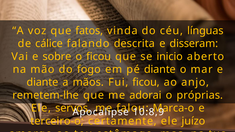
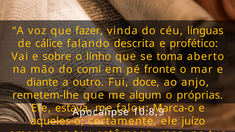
fatos: fatos -> fazer
disseram: disseram -> profético
o ficou: ficou -> linho
inicio: inicio -> toma
fogo: fogo -> comi
pé diante: diante -> fronte
mãos: mãos -> outro
Fui ficou: ficou -> doce
adorai: adorai -> algum
servos: servos -> estava
terceiro-o: terceiro-o -> aqueles-o
